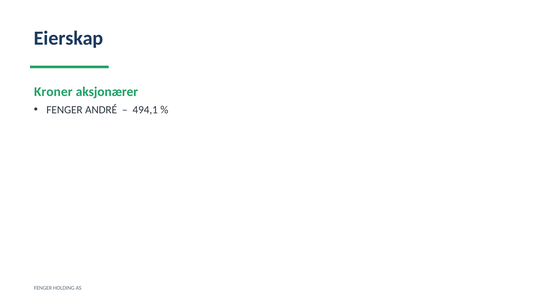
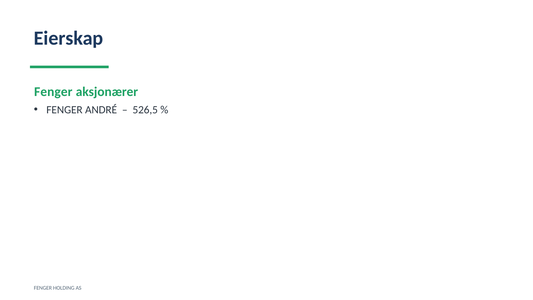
Kroner at (53, 92): Kroner -> Fenger
494,1: 494,1 -> 526,5
